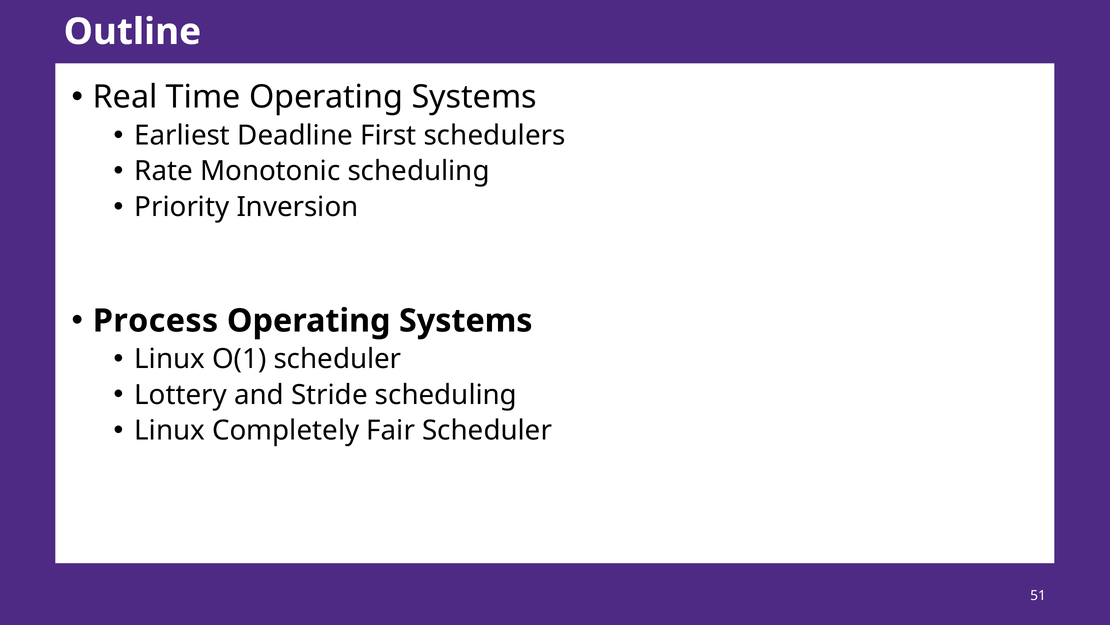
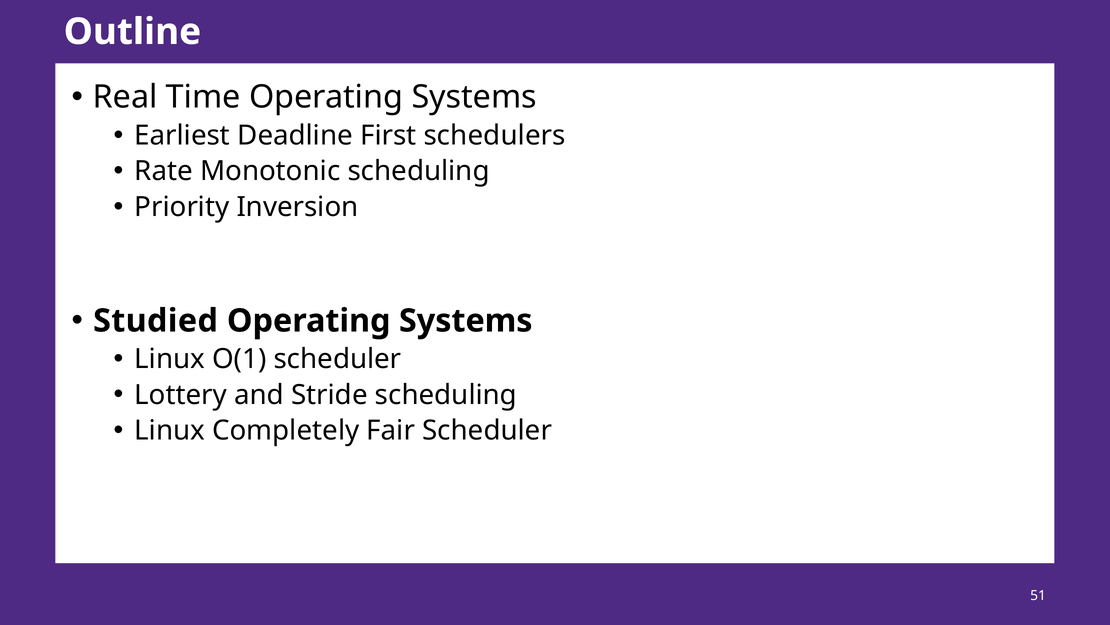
Process: Process -> Studied
